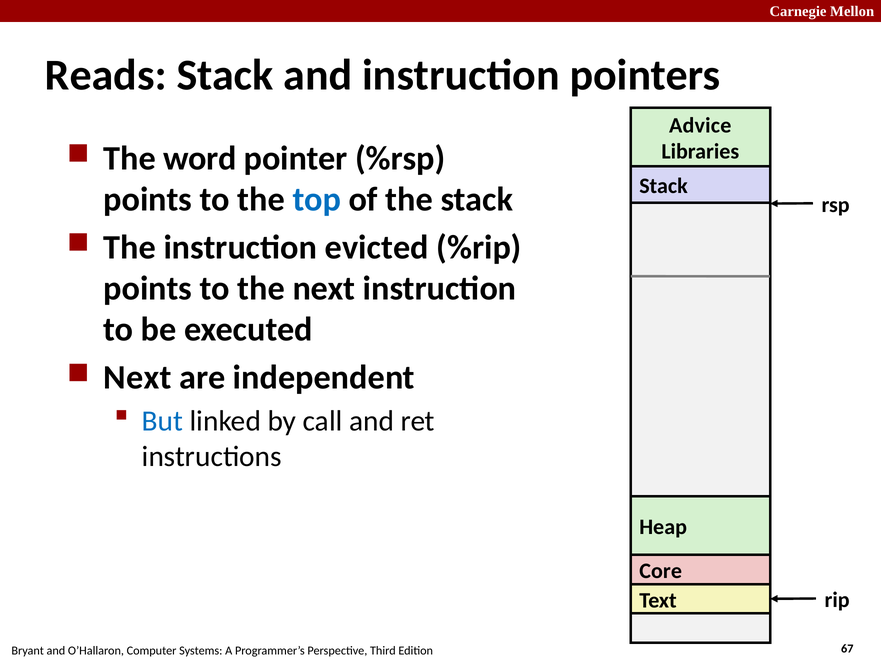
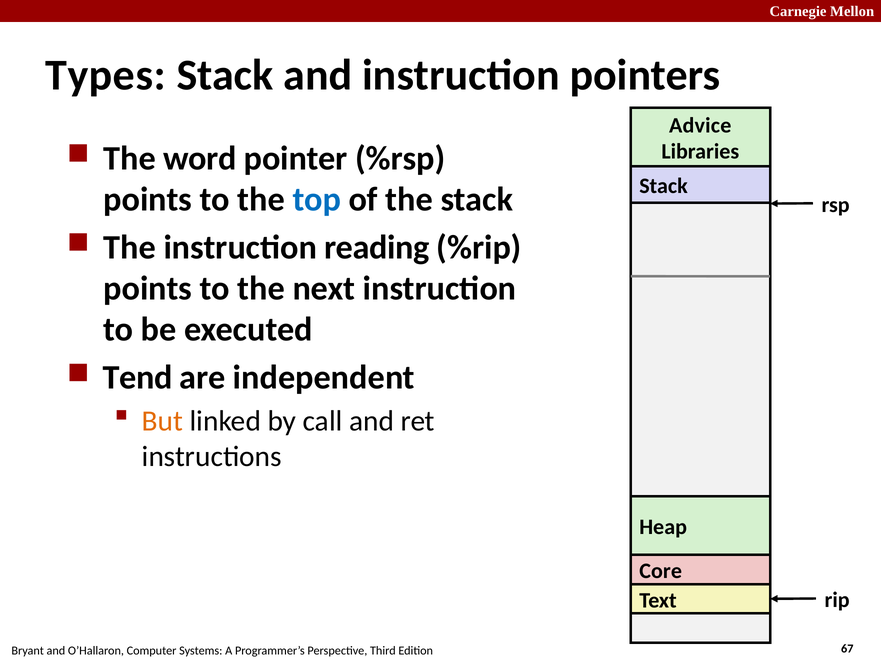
Reads: Reads -> Types
evicted: evicted -> reading
Next at (137, 378): Next -> Tend
But colour: blue -> orange
